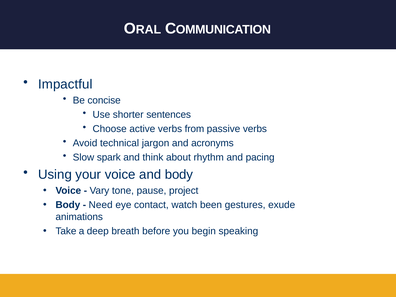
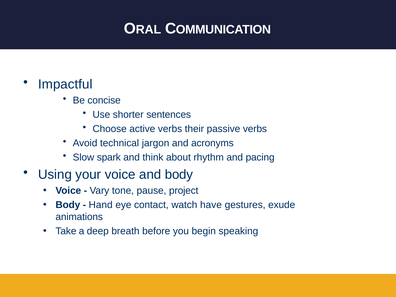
from: from -> their
Need: Need -> Hand
been: been -> have
